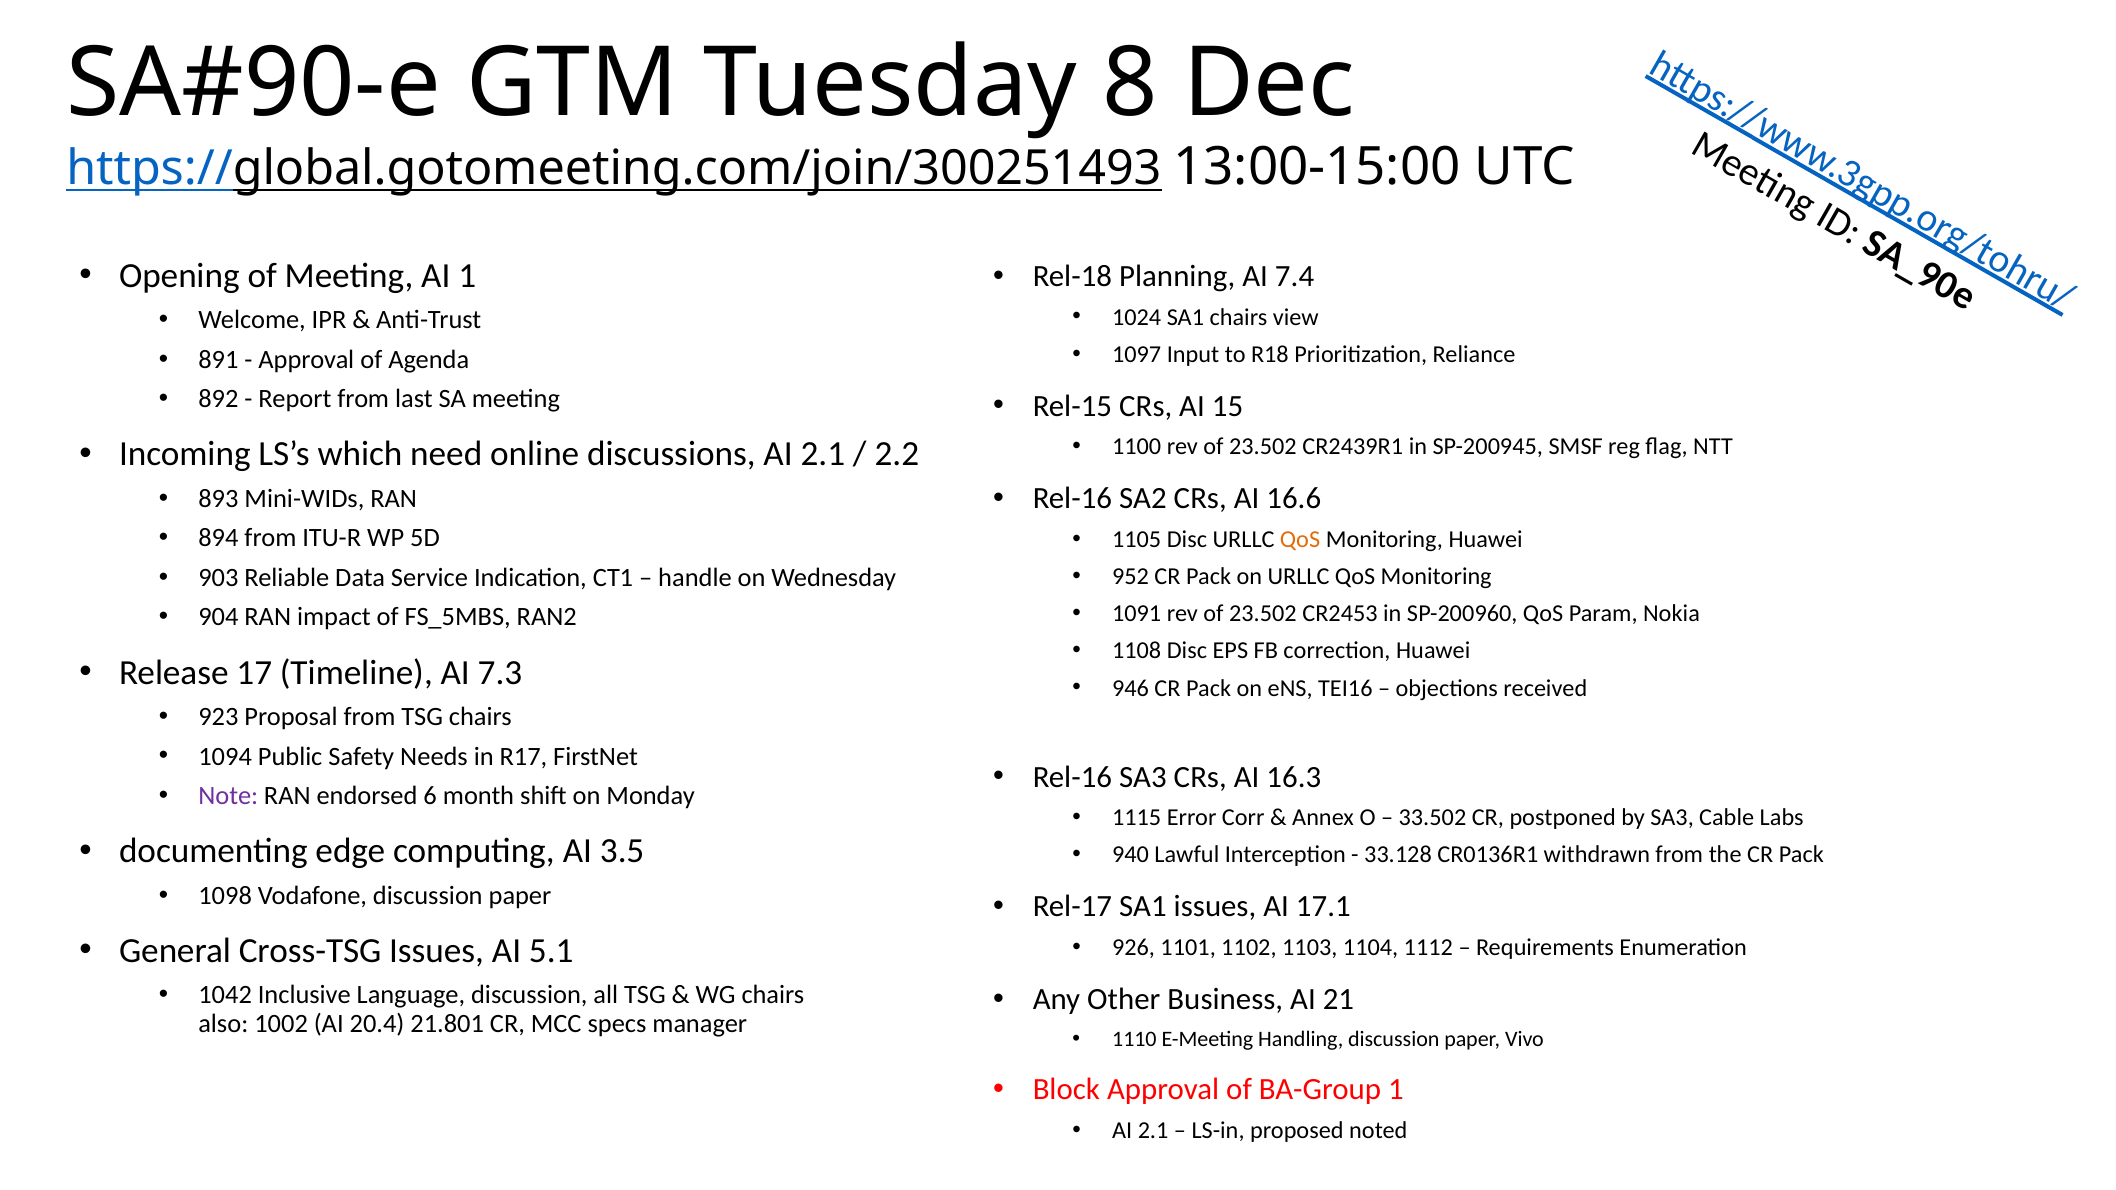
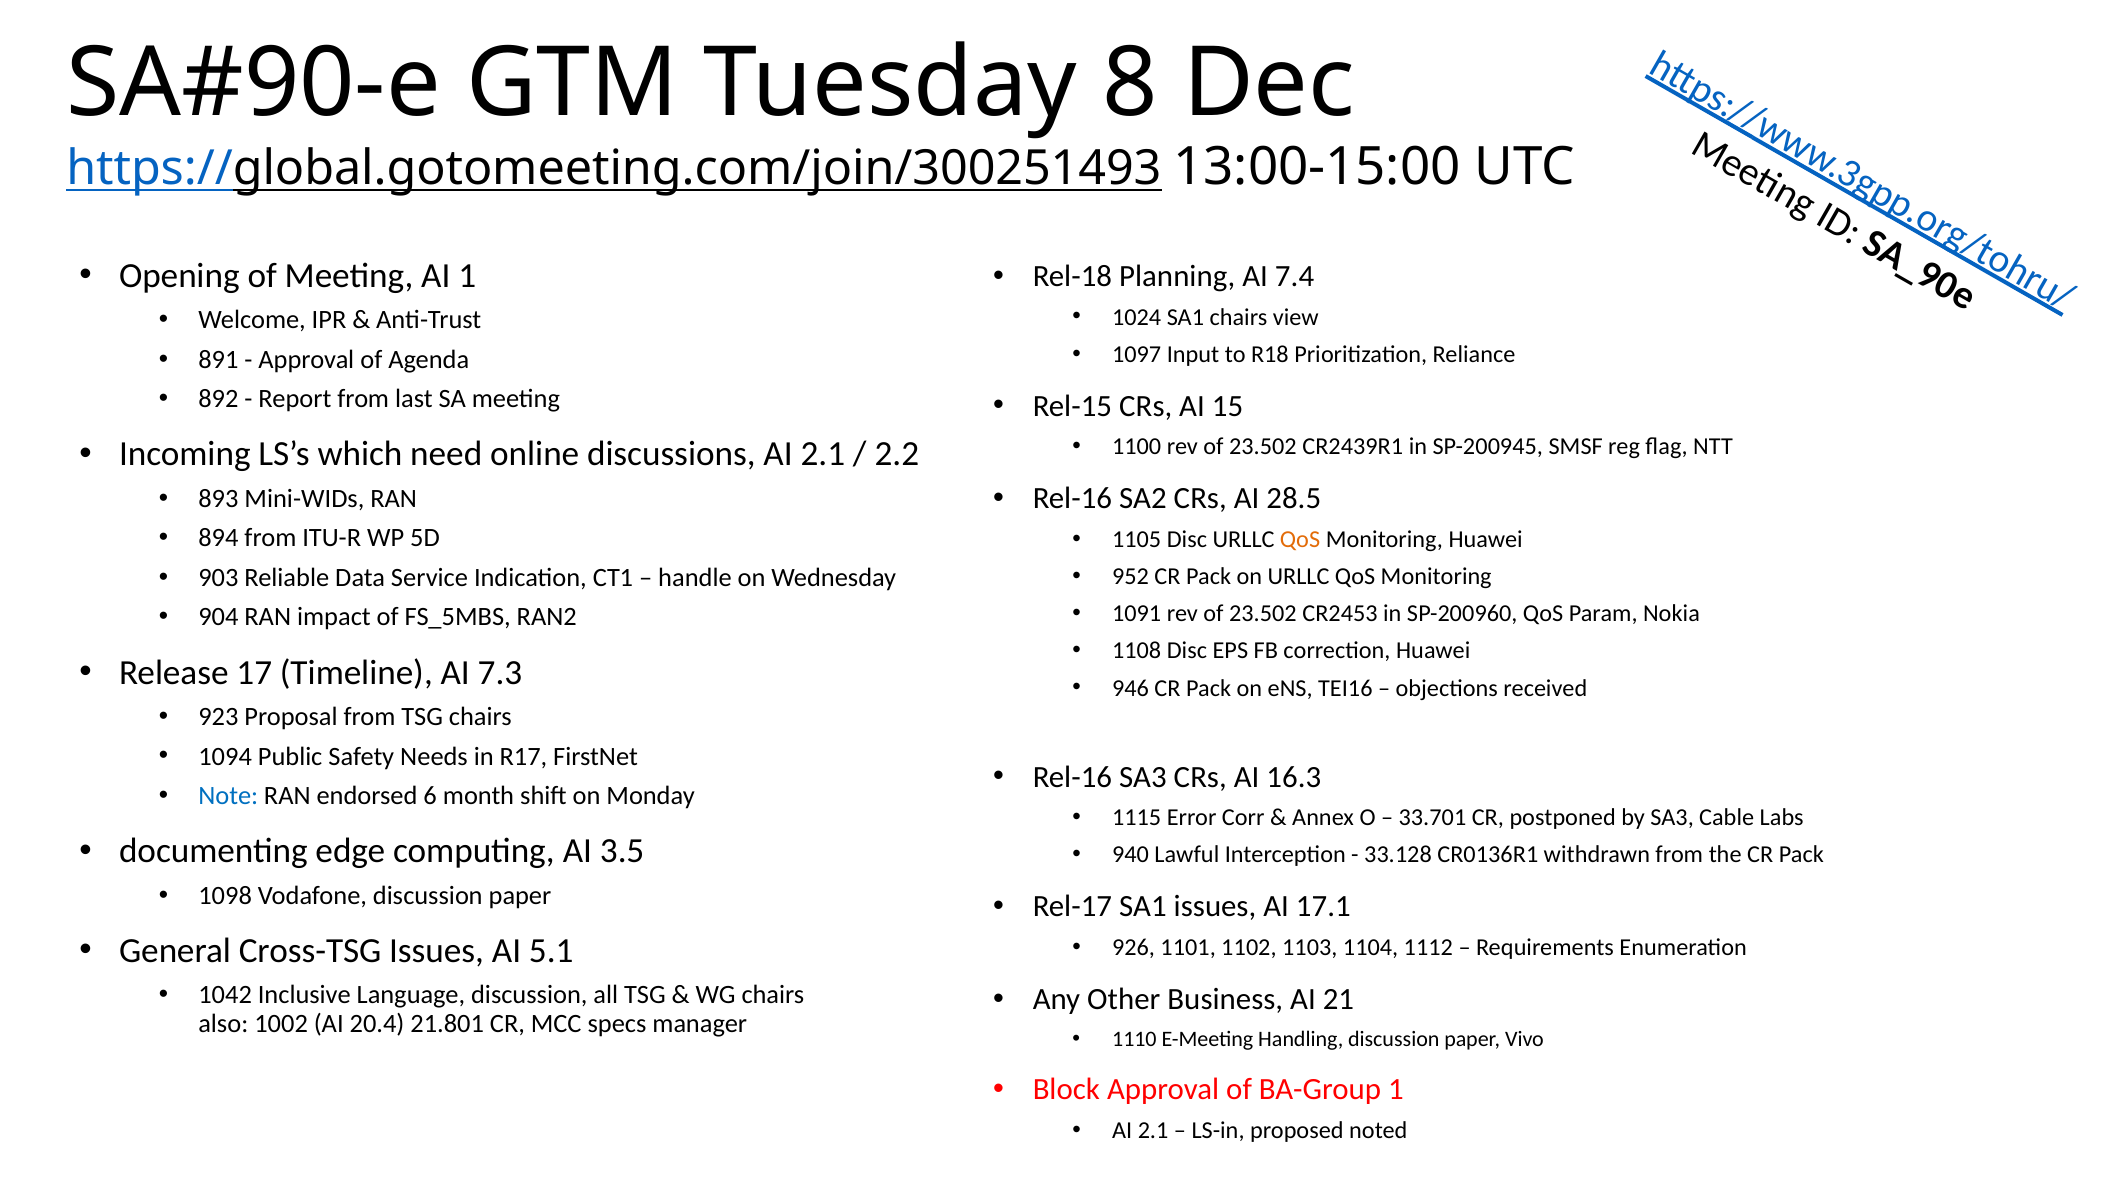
16.6: 16.6 -> 28.5
Note colour: purple -> blue
33.502: 33.502 -> 33.701
